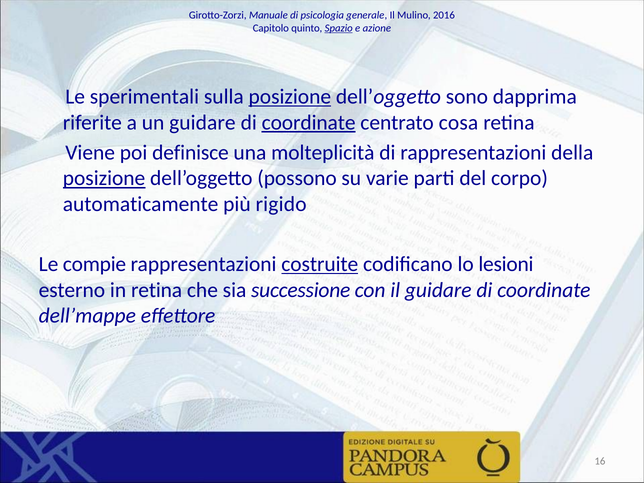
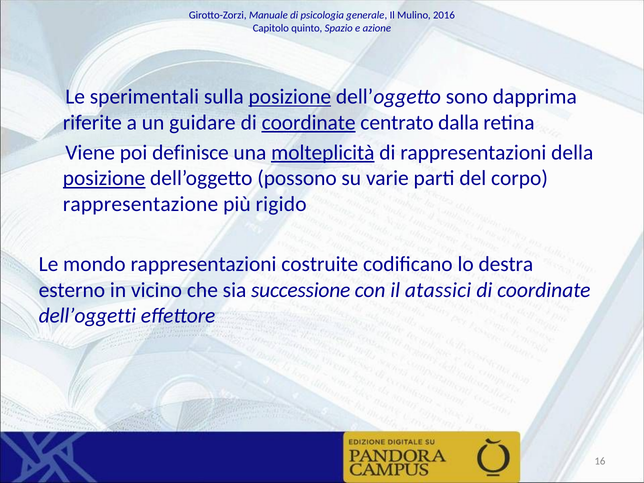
Spazio underline: present -> none
cosa: cosa -> dalla
molteplicità underline: none -> present
automaticamente: automaticamente -> rappresentazione
compie: compie -> mondo
costruite underline: present -> none
lesioni: lesioni -> destra
in retina: retina -> vicino
il guidare: guidare -> atassici
dell’mappe: dell’mappe -> dell’oggetti
